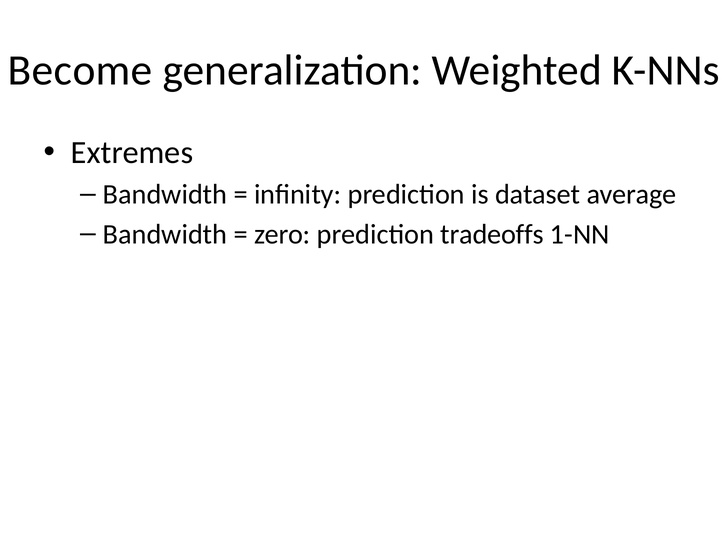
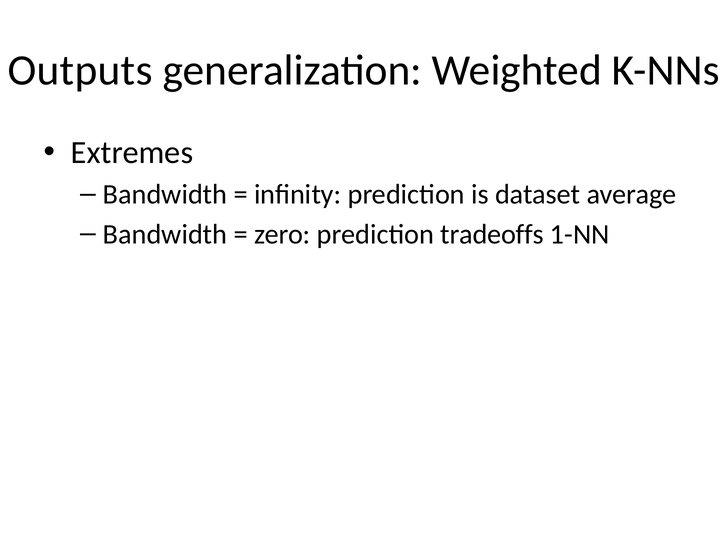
Become: Become -> Outputs
